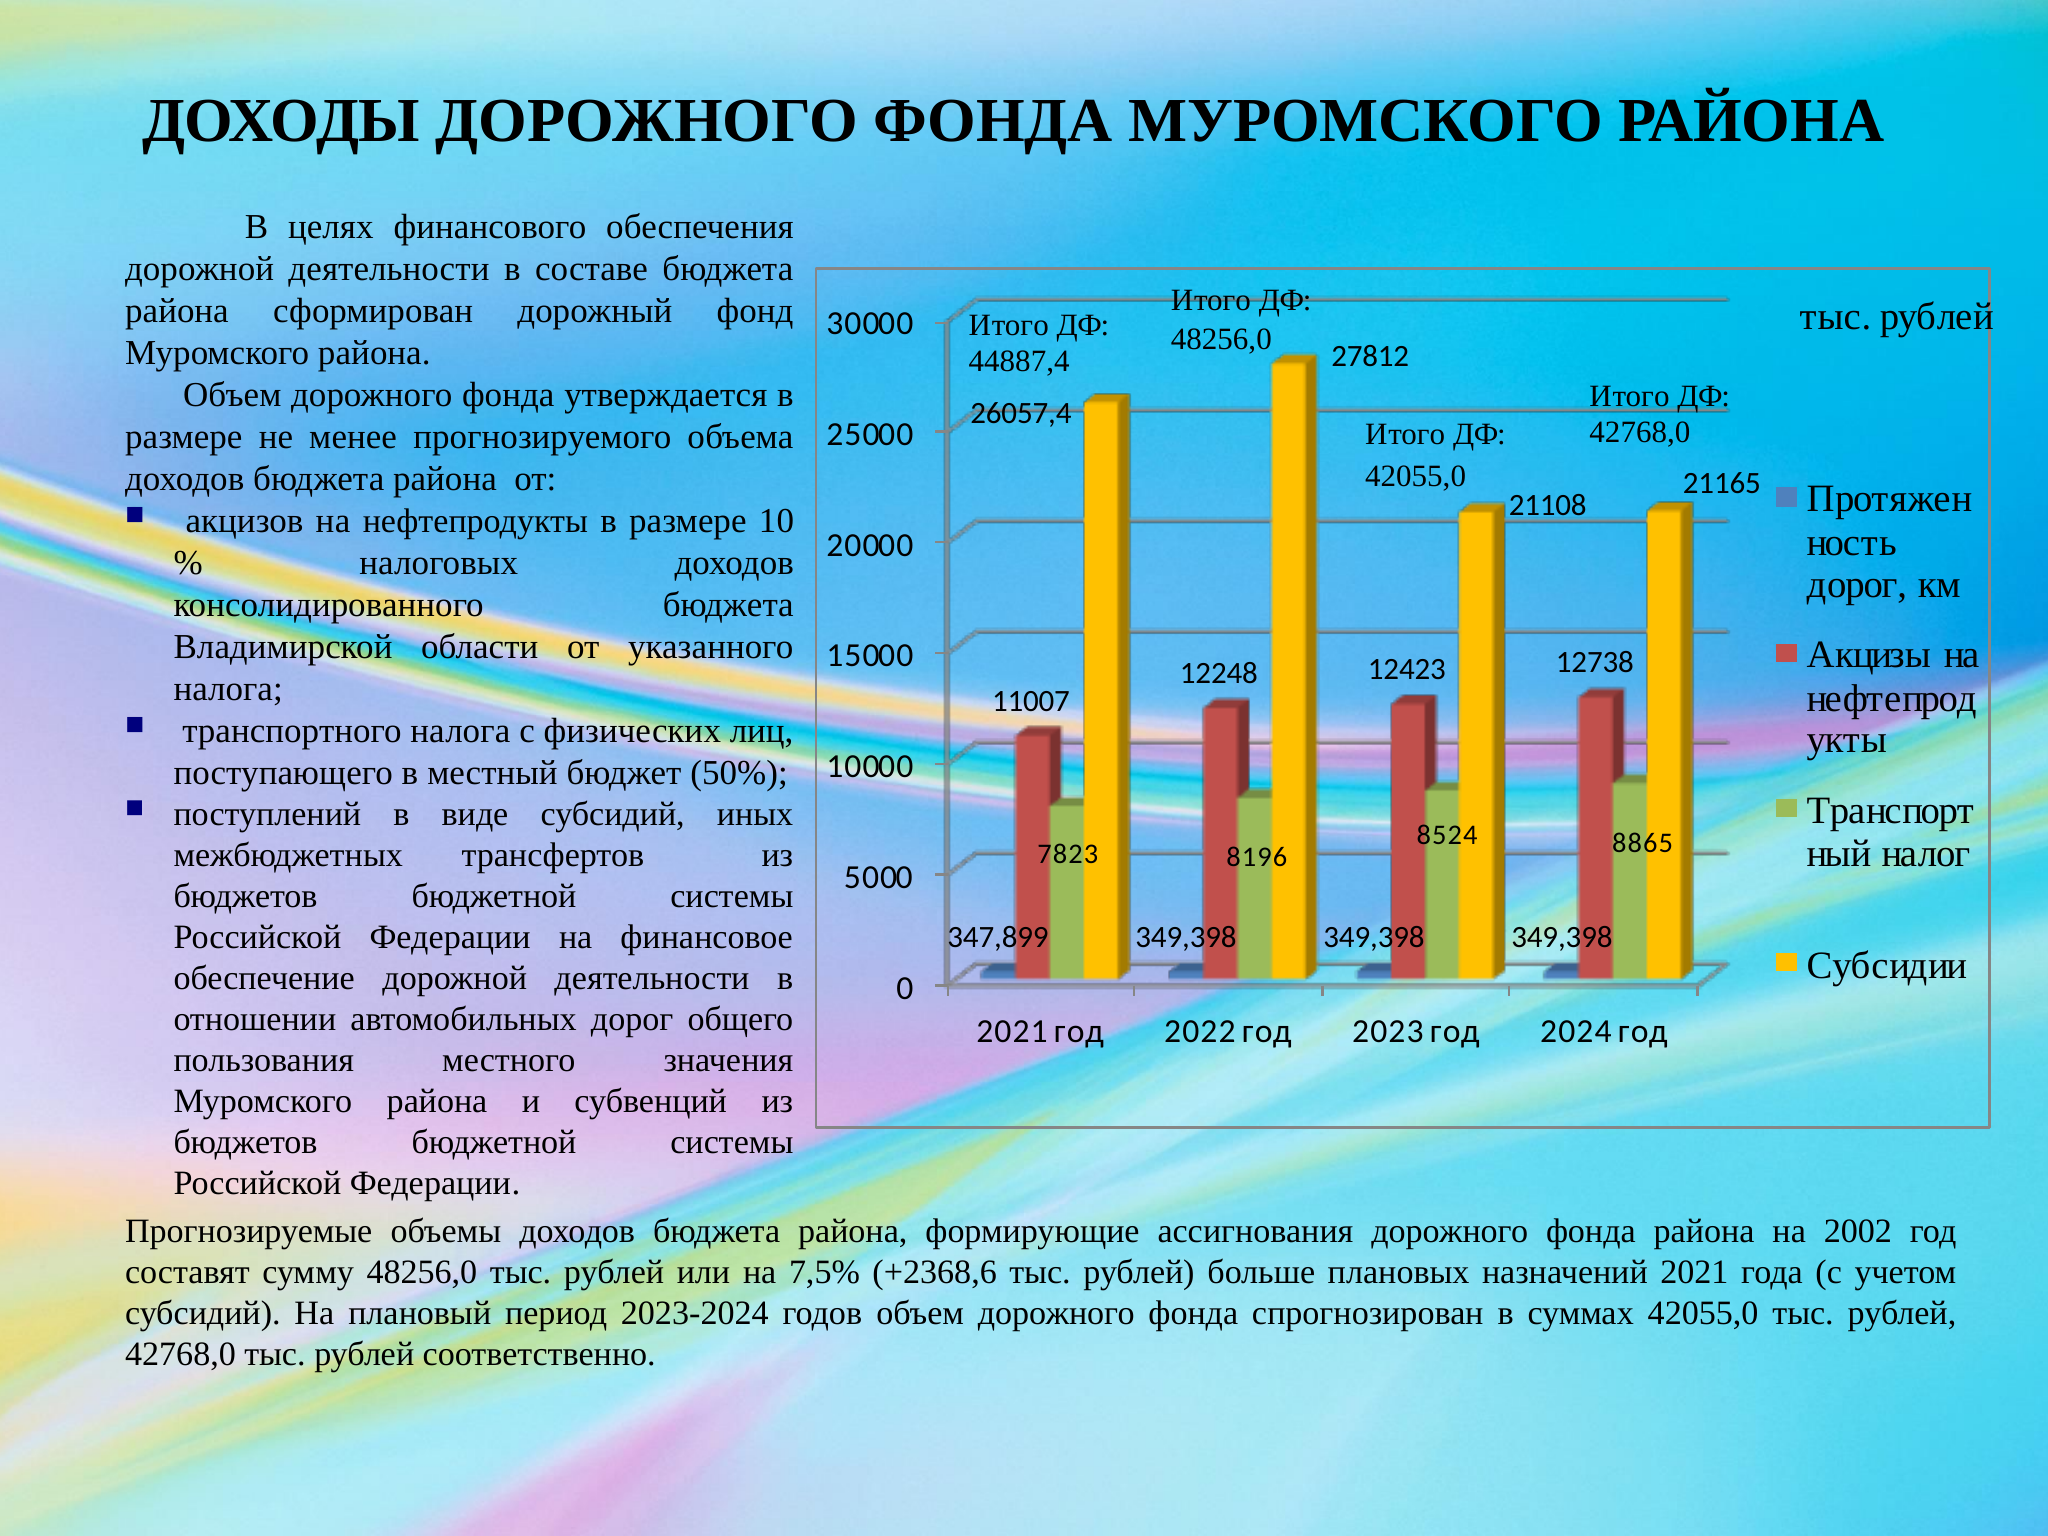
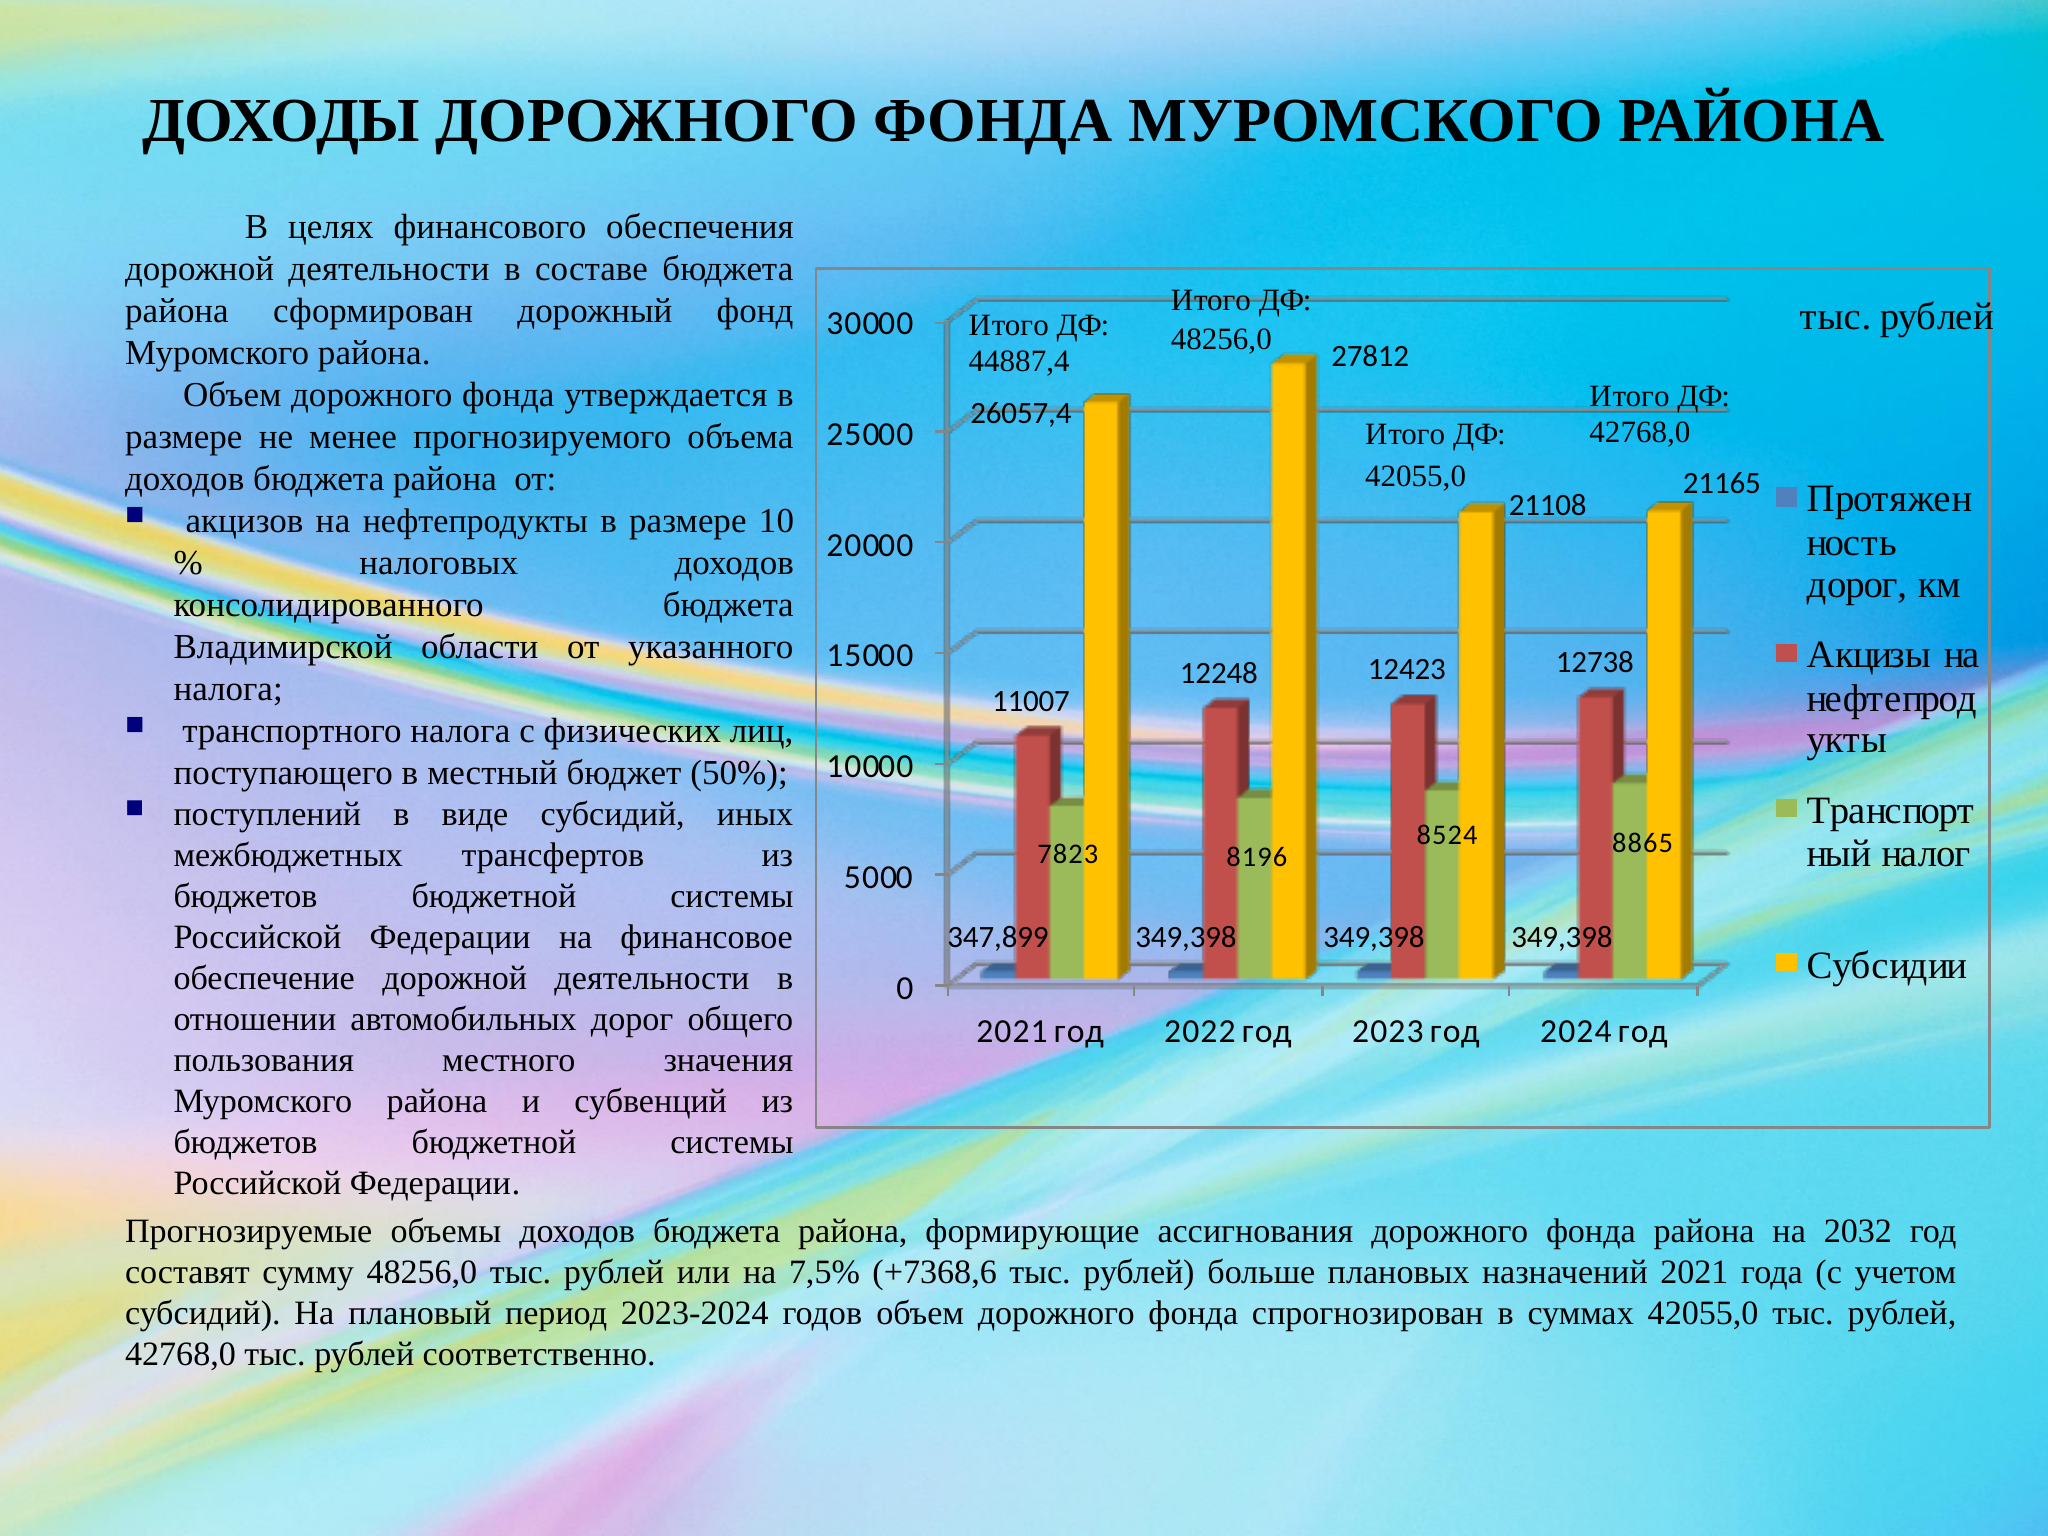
2002: 2002 -> 2032
+2368,6: +2368,6 -> +7368,6
